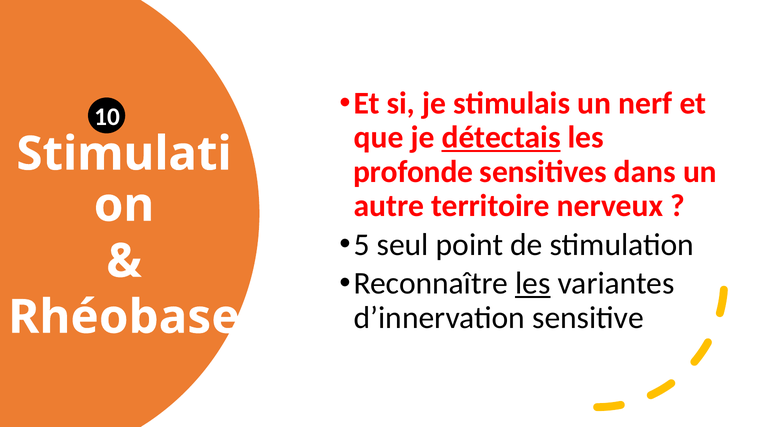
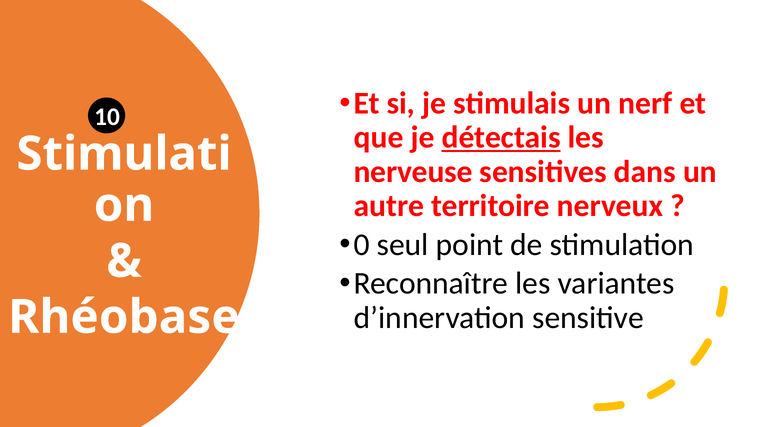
profonde: profonde -> nerveuse
5: 5 -> 0
les at (533, 283) underline: present -> none
